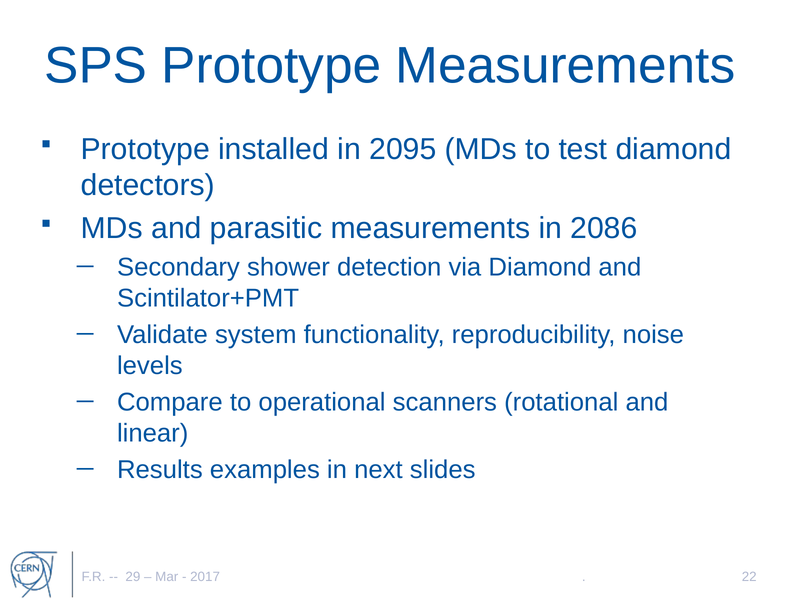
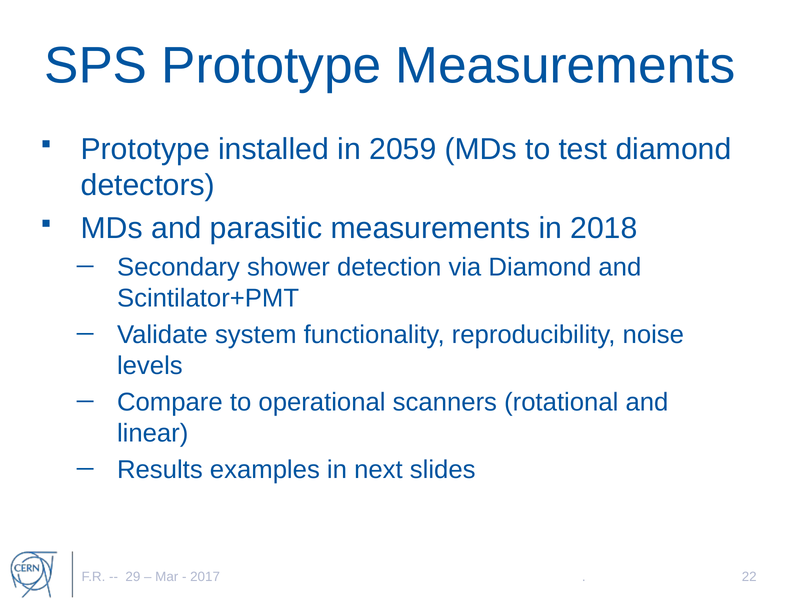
2095: 2095 -> 2059
2086: 2086 -> 2018
